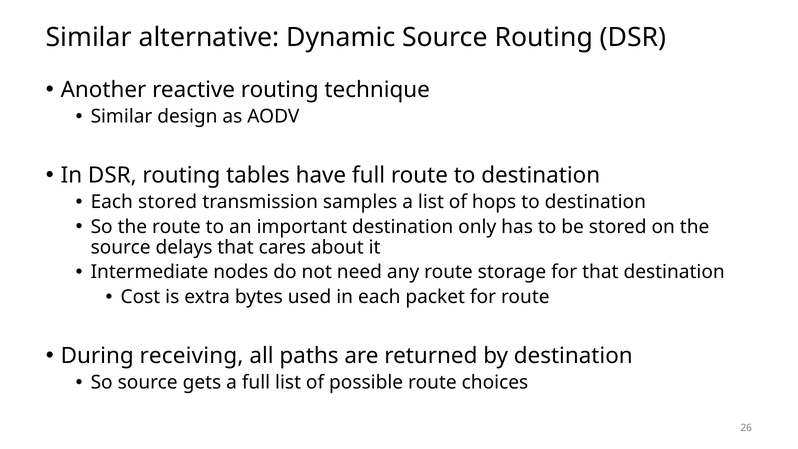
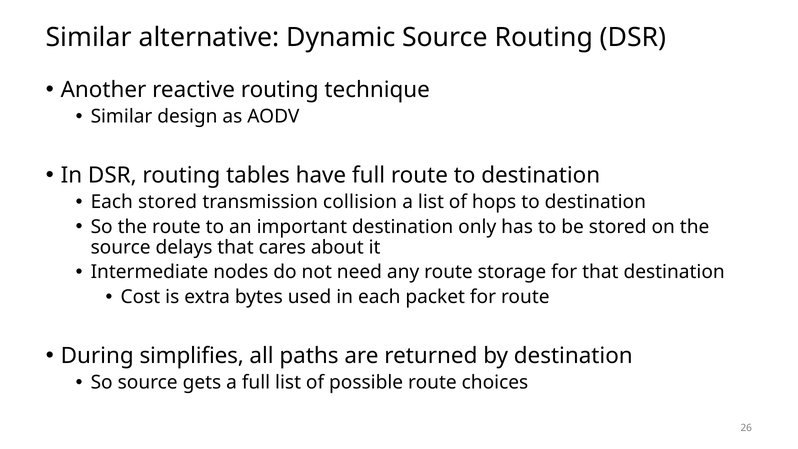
samples: samples -> collision
receiving: receiving -> simplifies
